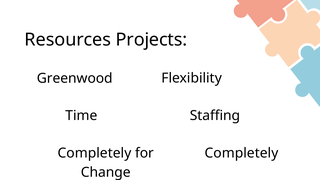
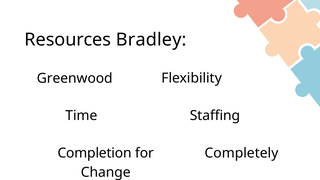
Projects: Projects -> Bradley
Completely at (95, 153): Completely -> Completion
